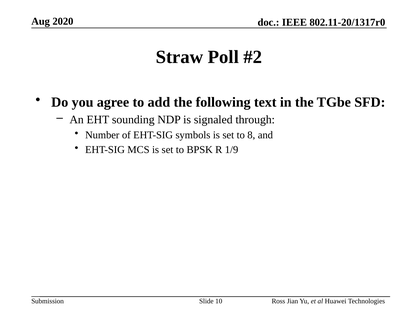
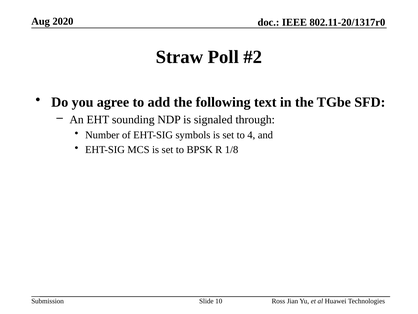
8: 8 -> 4
1/9: 1/9 -> 1/8
